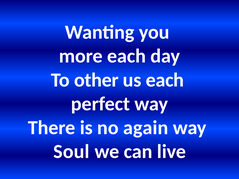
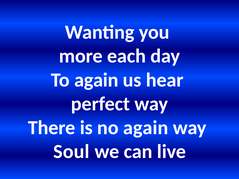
To other: other -> again
us each: each -> hear
